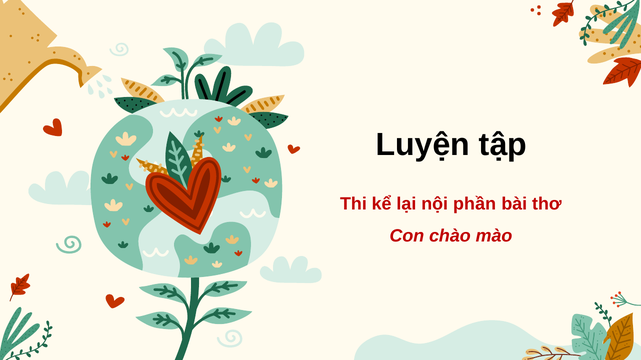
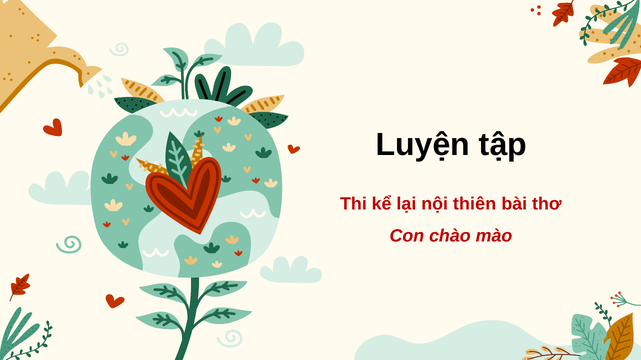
phần: phần -> thiên
